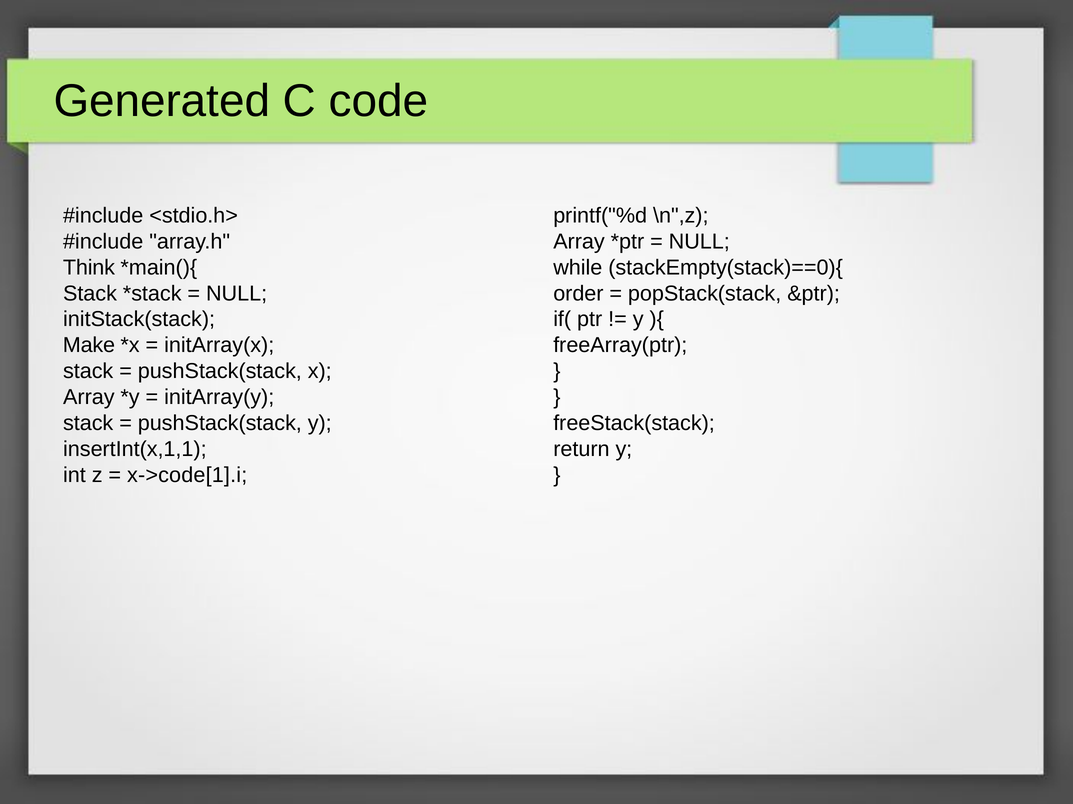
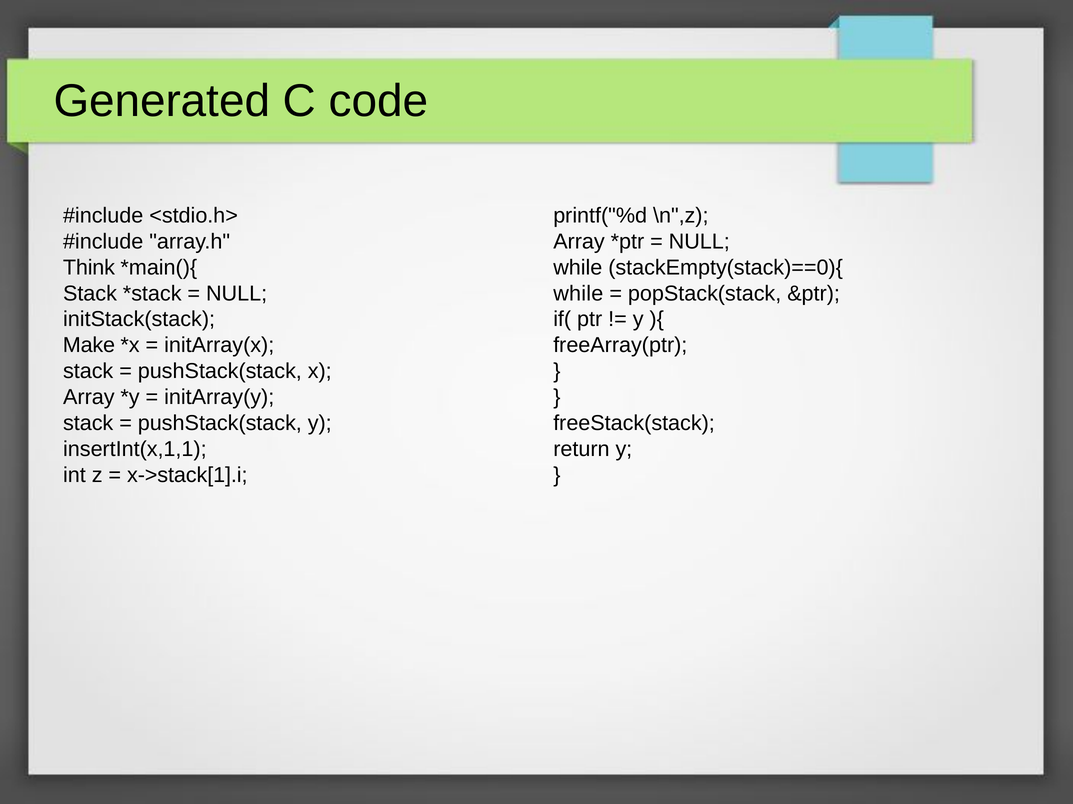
order at (578, 294): order -> while
x->code[1].i: x->code[1].i -> x->stack[1].i
